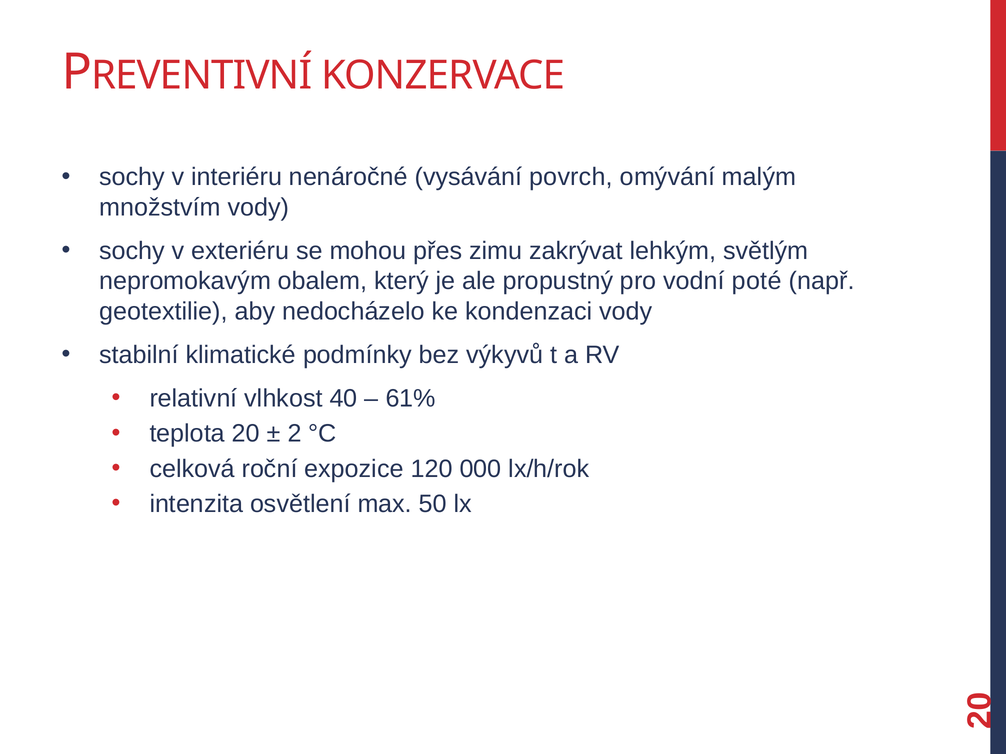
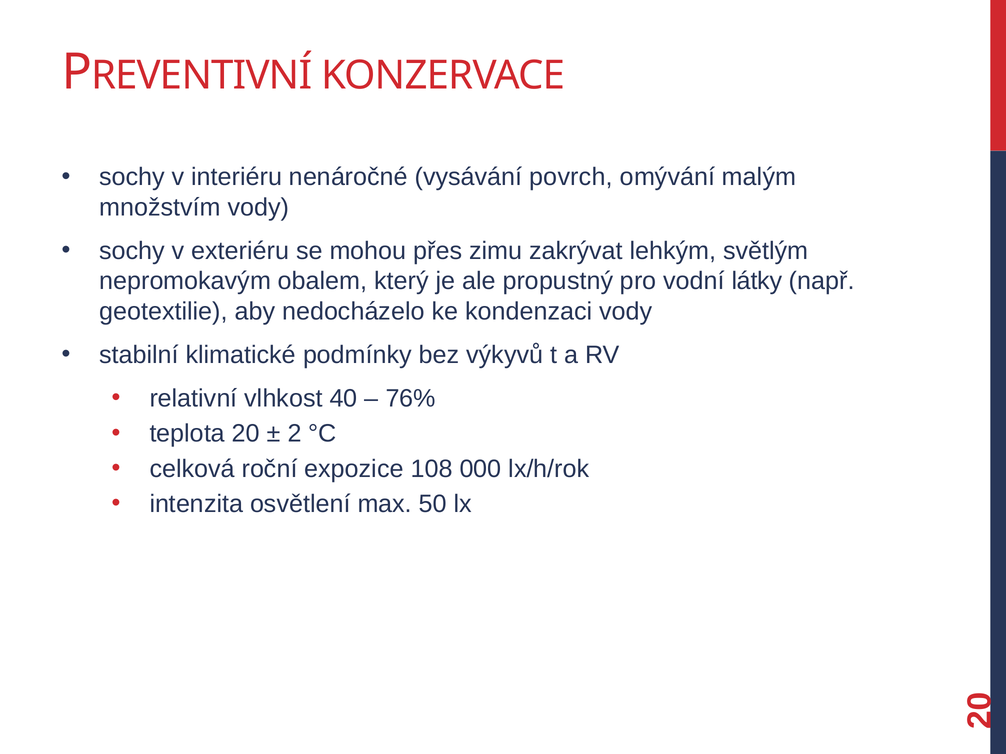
poté: poté -> látky
61%: 61% -> 76%
120: 120 -> 108
